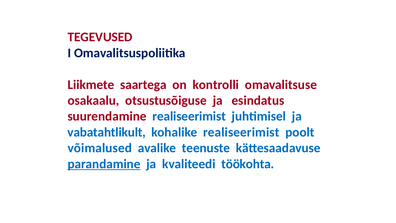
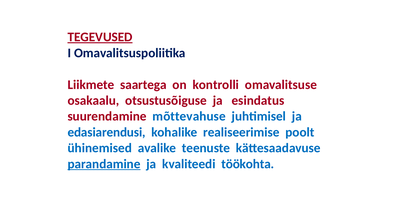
TEGEVUSED underline: none -> present
suurendamine realiseerimist: realiseerimist -> mõttevahuse
vabatahtlikult: vabatahtlikult -> edasiarendusi
kohalike realiseerimist: realiseerimist -> realiseerimise
võimalused: võimalused -> ühinemised
